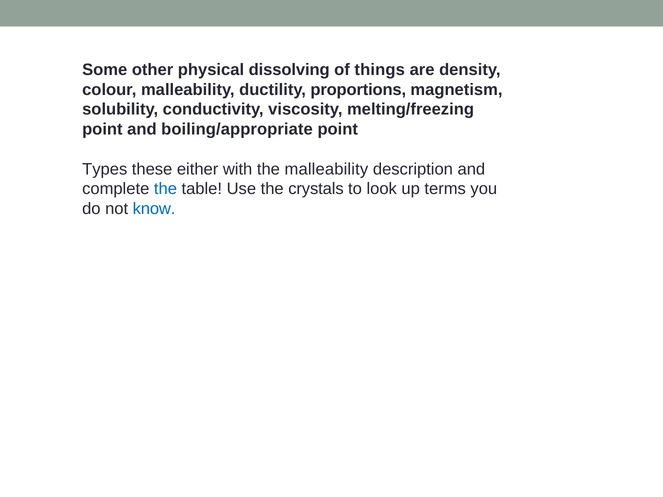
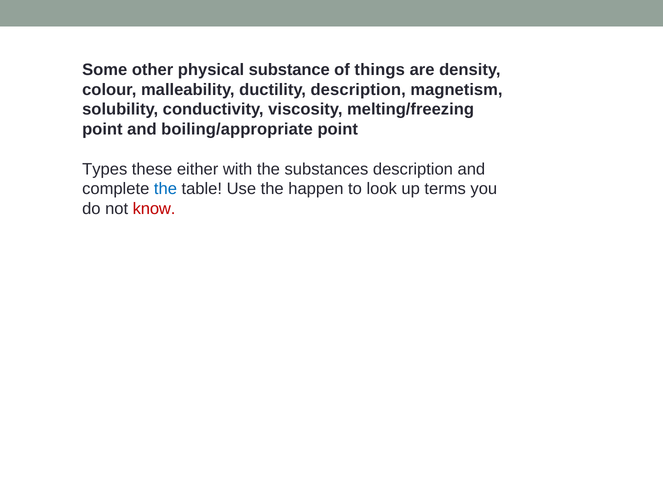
dissolving: dissolving -> substance
ductility proportions: proportions -> description
the malleability: malleability -> substances
crystals: crystals -> happen
know colour: blue -> red
